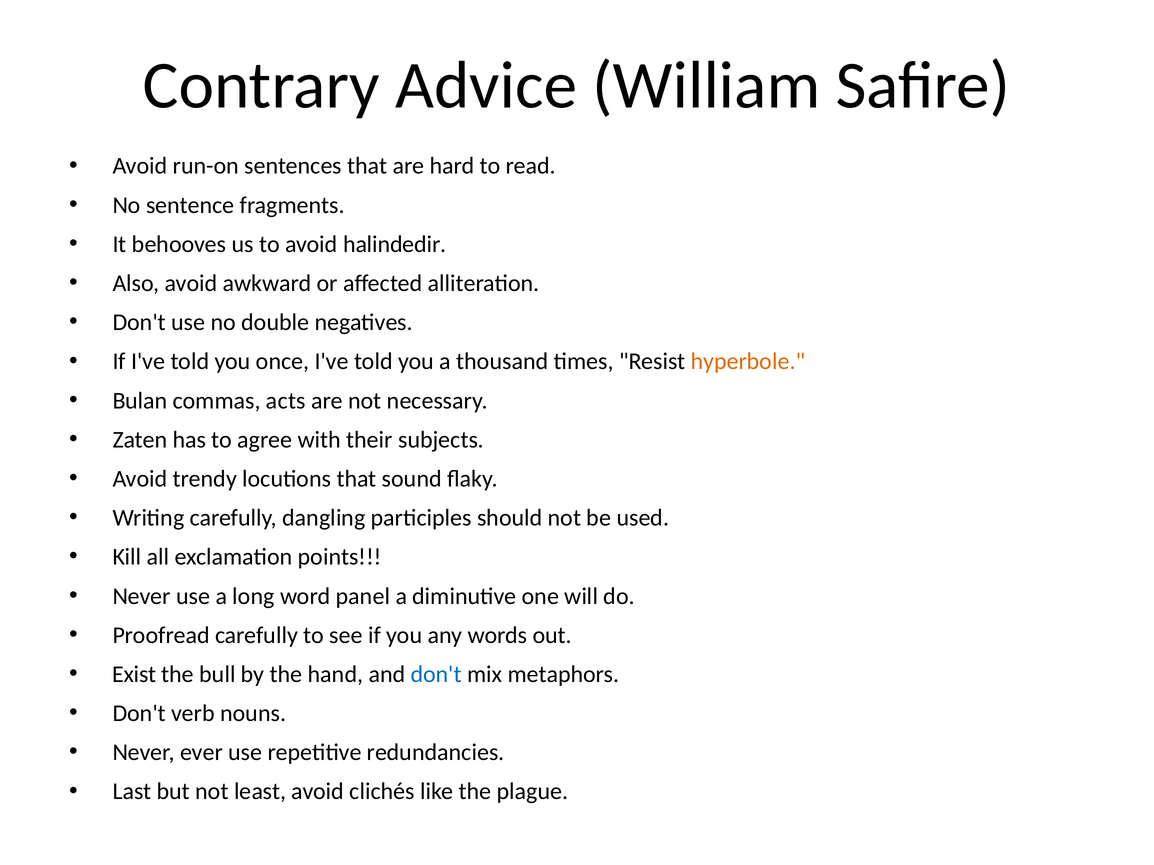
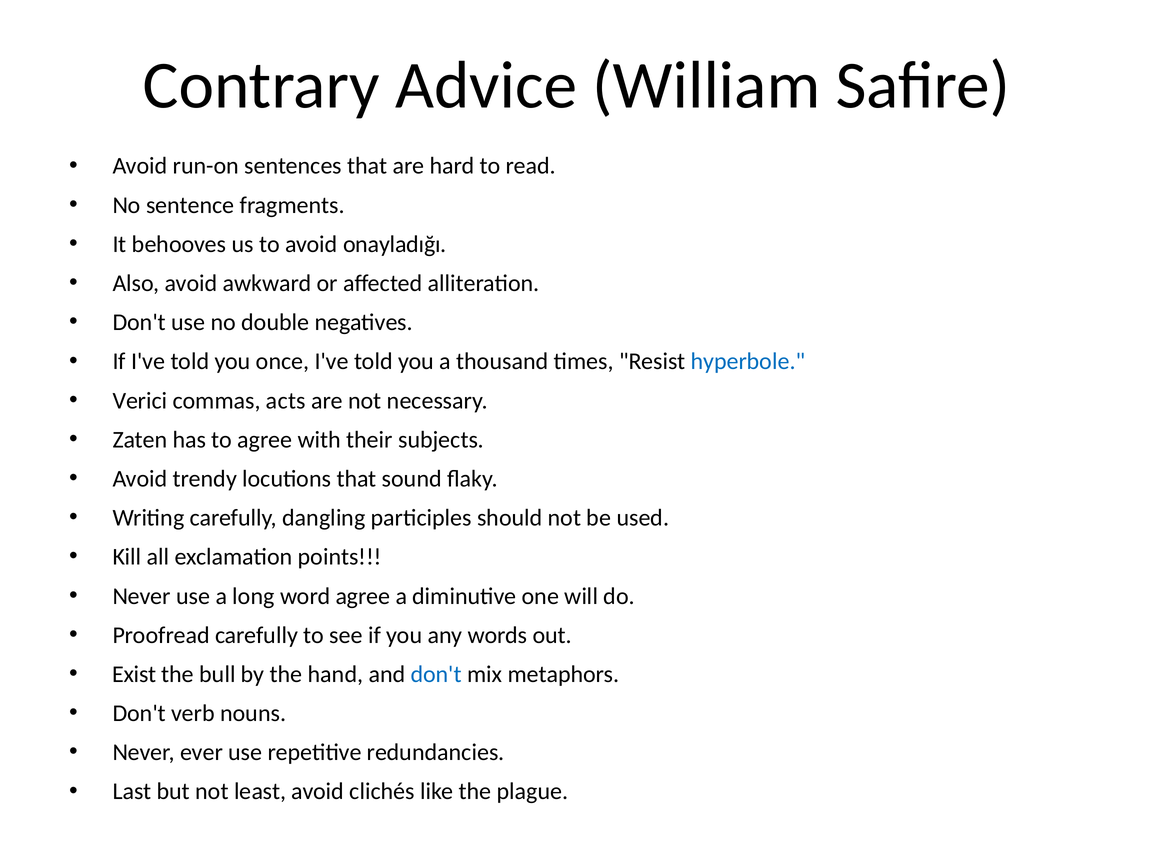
halindedir: halindedir -> onayladığı
hyperbole colour: orange -> blue
Bulan: Bulan -> Verici
word panel: panel -> agree
